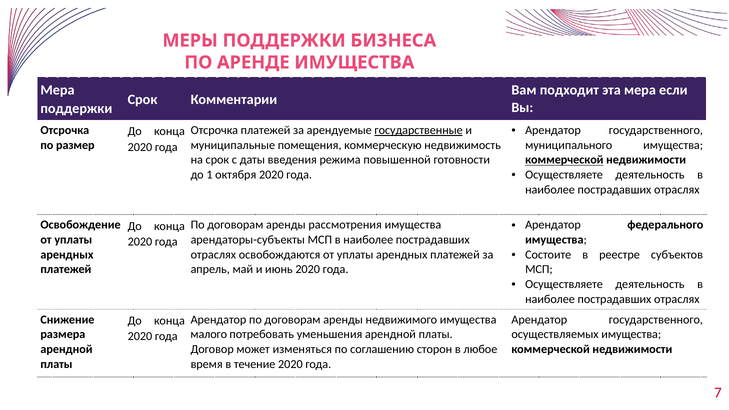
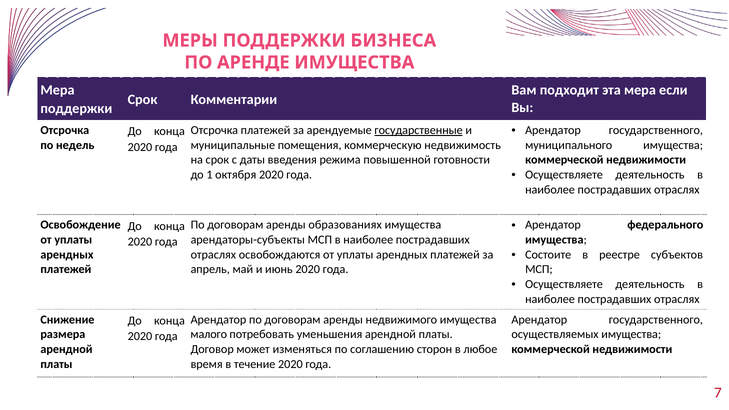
размер: размер -> недель
коммерческой at (564, 160) underline: present -> none
рассмотрения: рассмотрения -> образованиях
